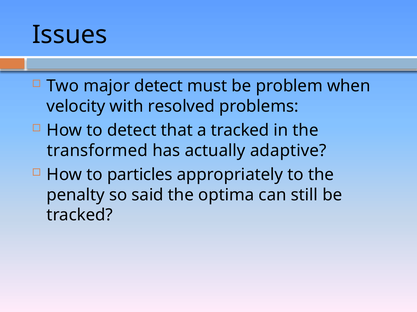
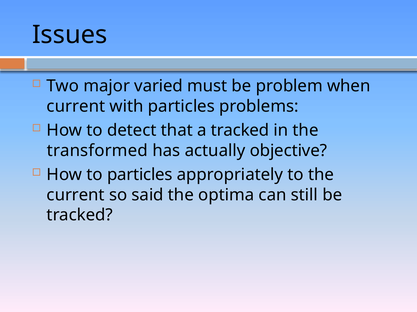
major detect: detect -> varied
velocity at (76, 106): velocity -> current
with resolved: resolved -> particles
adaptive: adaptive -> objective
penalty at (76, 195): penalty -> current
